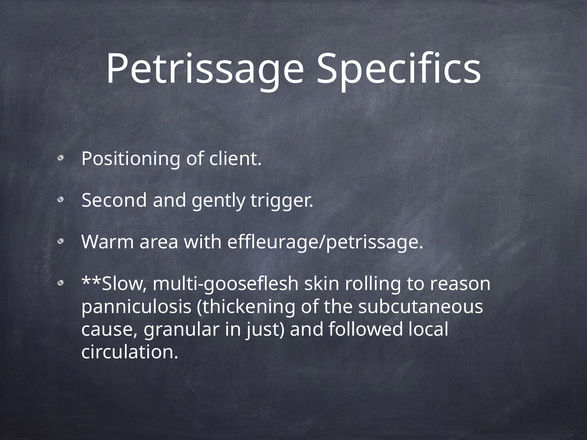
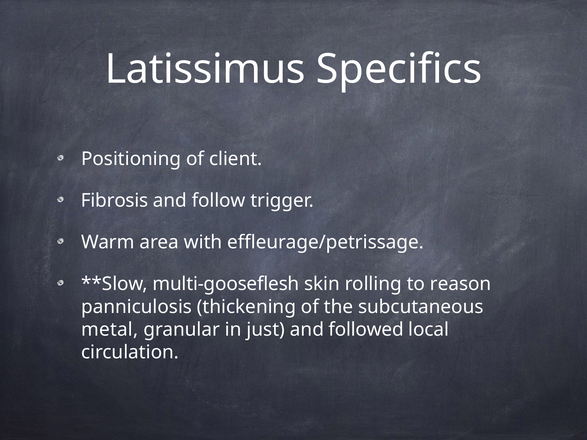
Petrissage: Petrissage -> Latissimus
Second: Second -> Fibrosis
gently: gently -> follow
cause: cause -> metal
